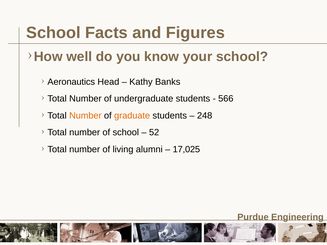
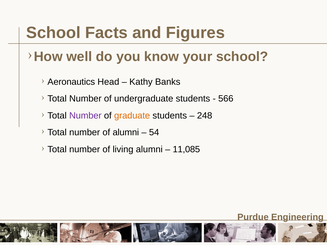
Number at (85, 116) colour: orange -> purple
of school: school -> alumni
52: 52 -> 54
17,025: 17,025 -> 11,085
